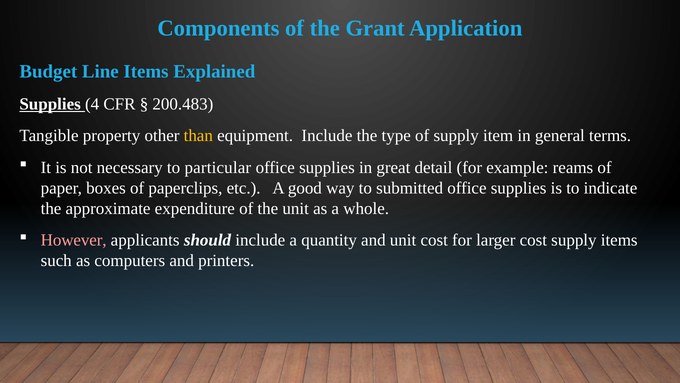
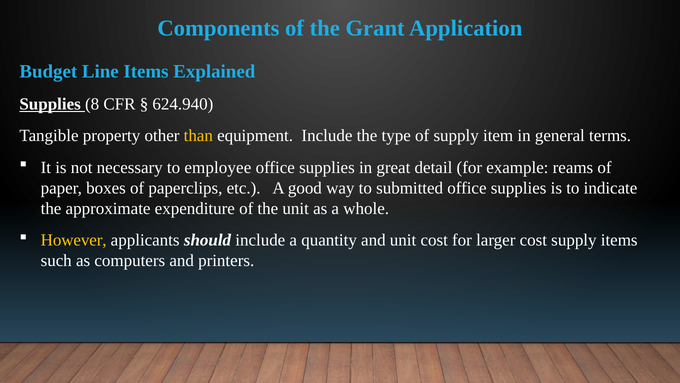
4: 4 -> 8
200.483: 200.483 -> 624.940
particular: particular -> employee
However colour: pink -> yellow
